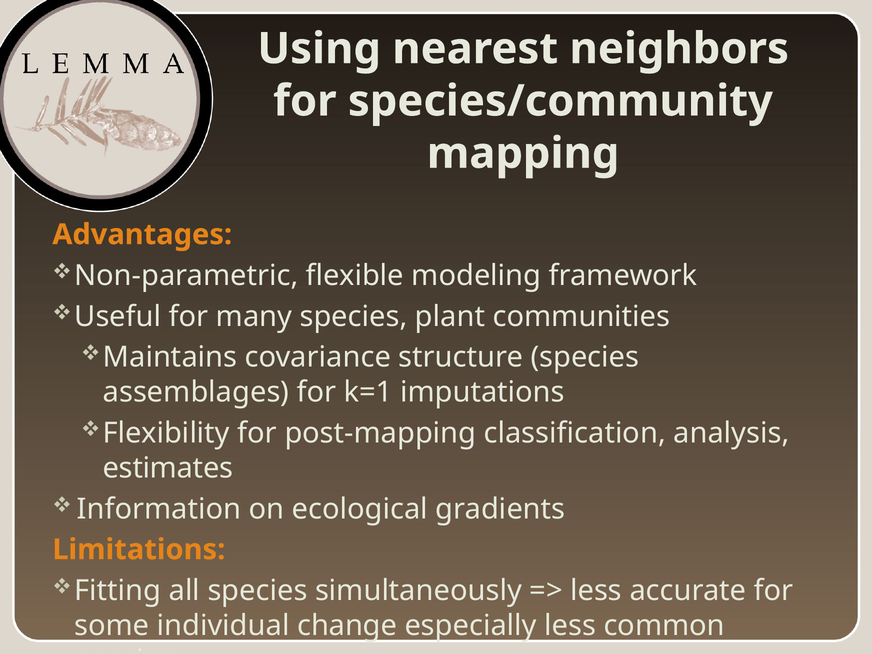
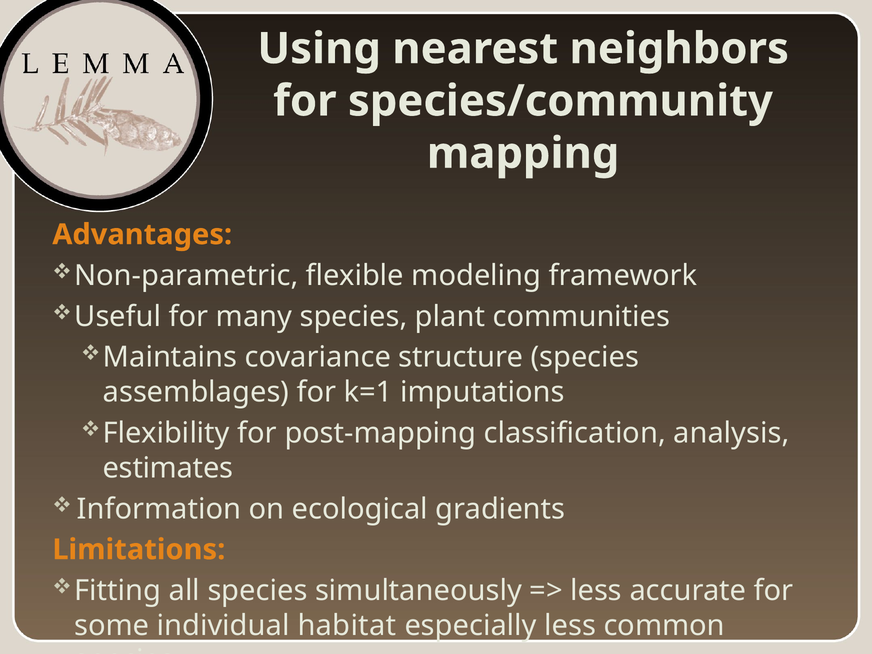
change: change -> habitat
